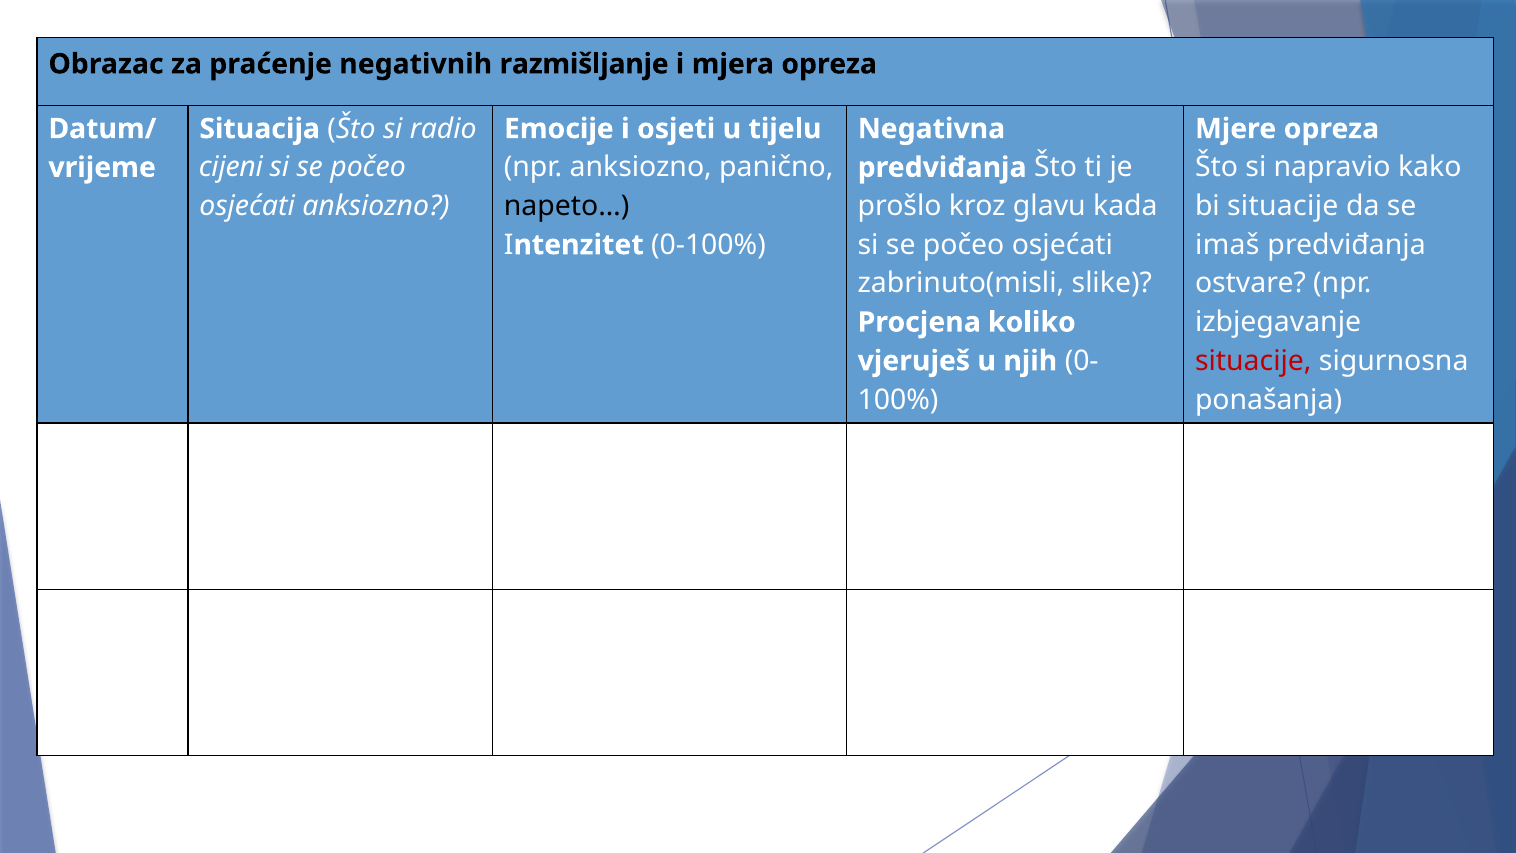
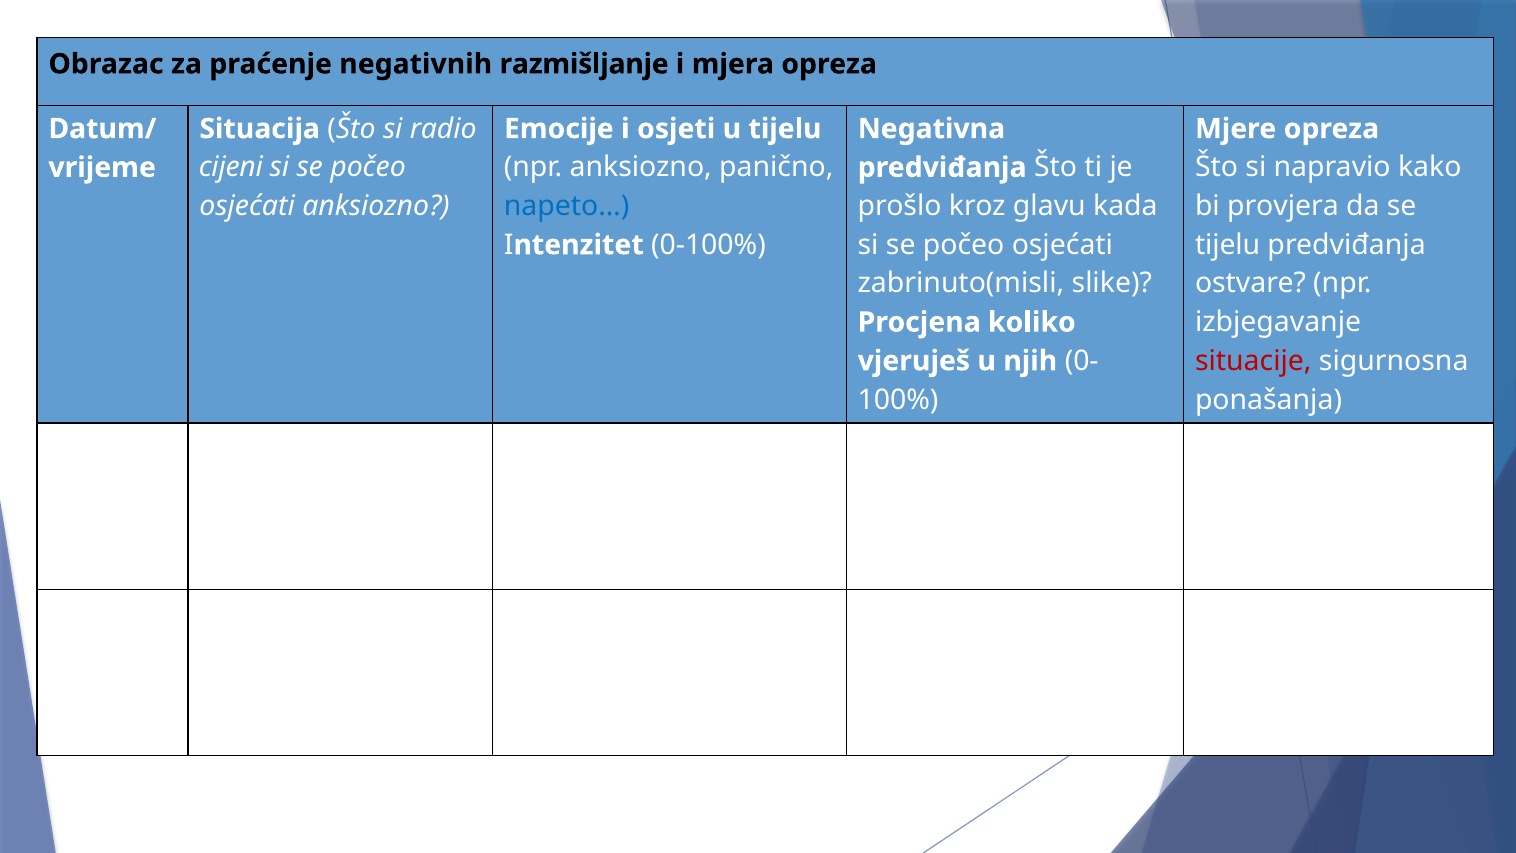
napeto… colour: black -> blue
bi situacije: situacije -> provjera
imaš at (1227, 245): imaš -> tijelu
